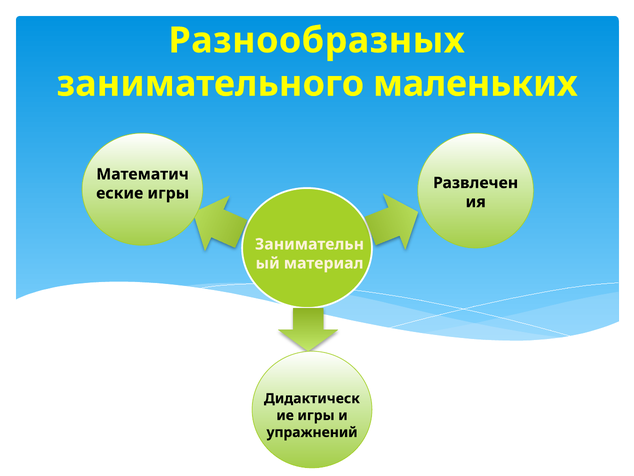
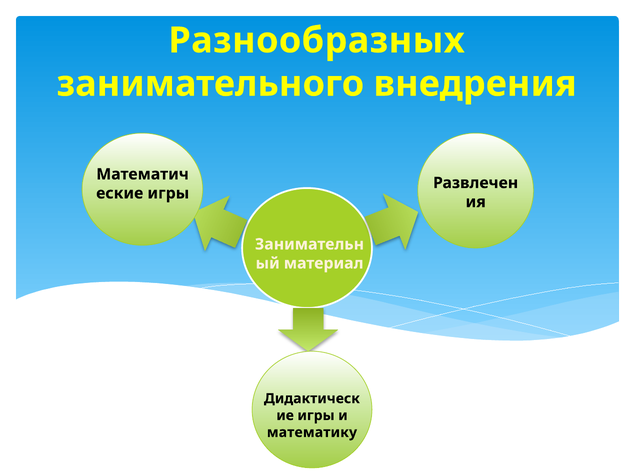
маленьких: маленьких -> внедрения
упражнений: упражнений -> математику
